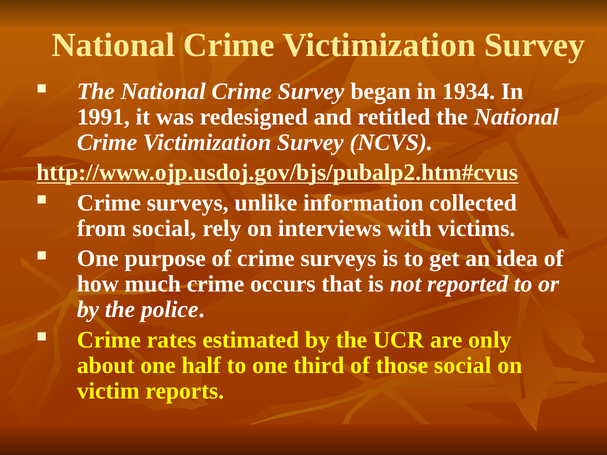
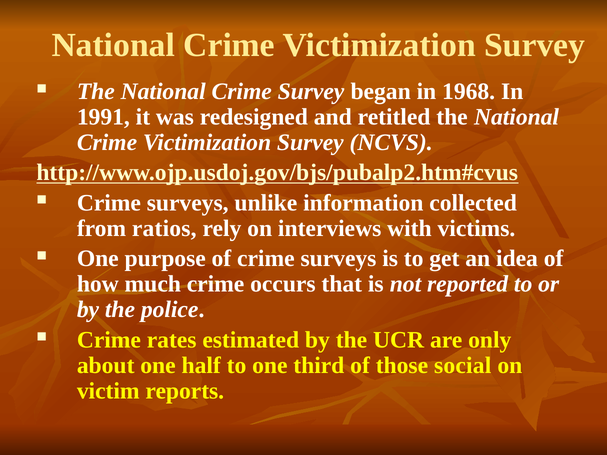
1934: 1934 -> 1968
from social: social -> ratios
